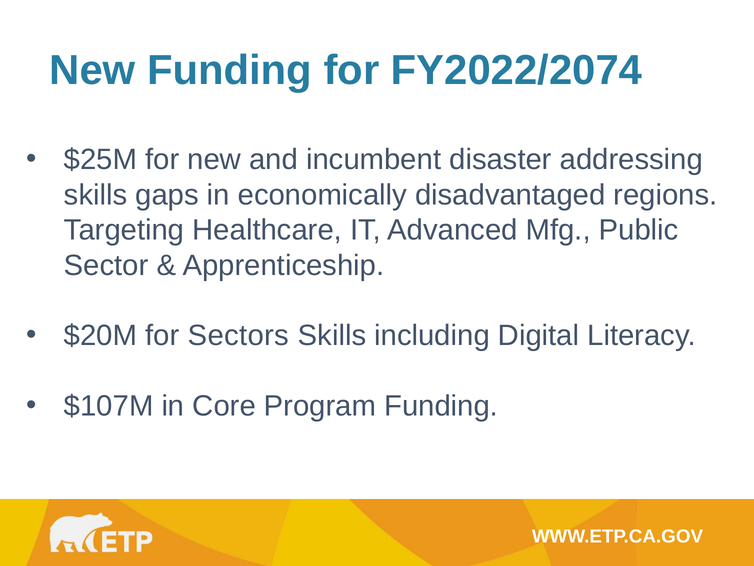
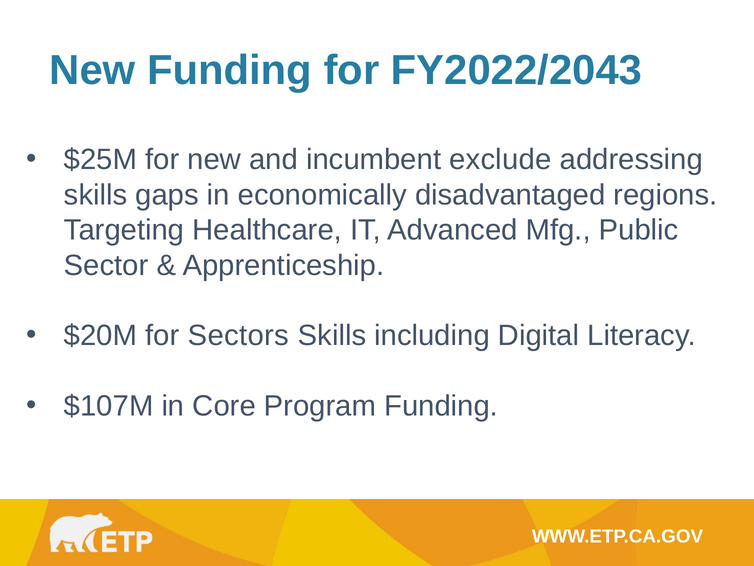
FY2022/2074: FY2022/2074 -> FY2022/2043
disaster: disaster -> exclude
